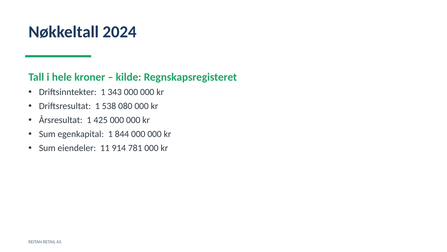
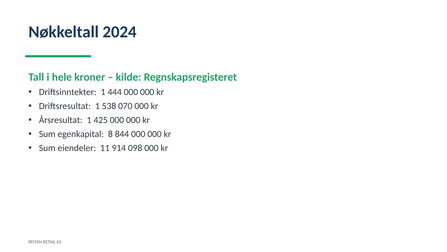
343: 343 -> 444
080: 080 -> 070
egenkapital 1: 1 -> 8
781: 781 -> 098
